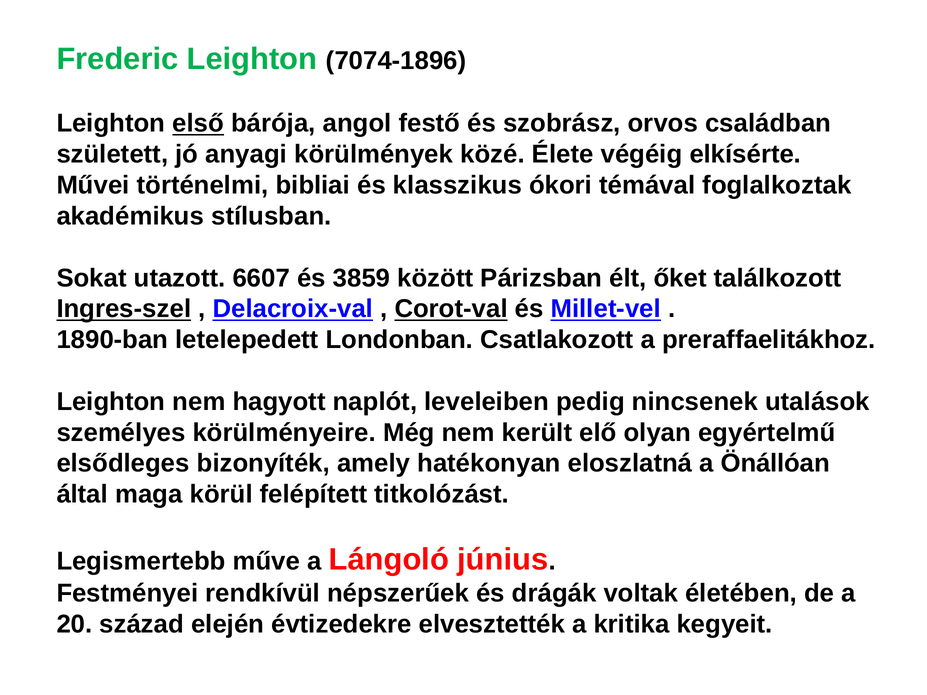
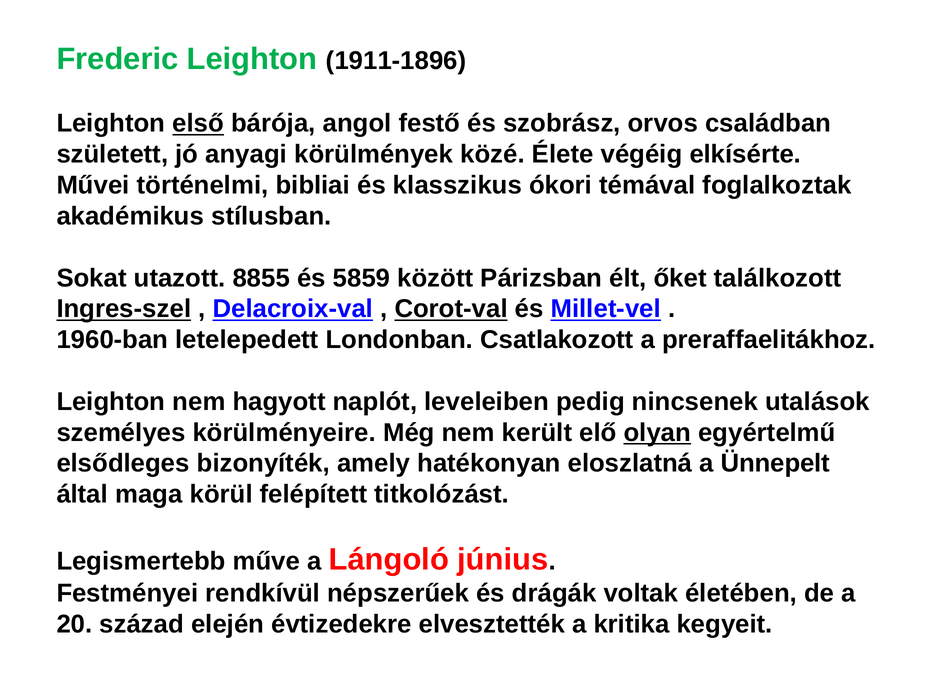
7074-1896: 7074-1896 -> 1911-1896
6607: 6607 -> 8855
3859: 3859 -> 5859
1890-ban: 1890-ban -> 1960-ban
olyan underline: none -> present
Önállóan: Önállóan -> Ünnepelt
